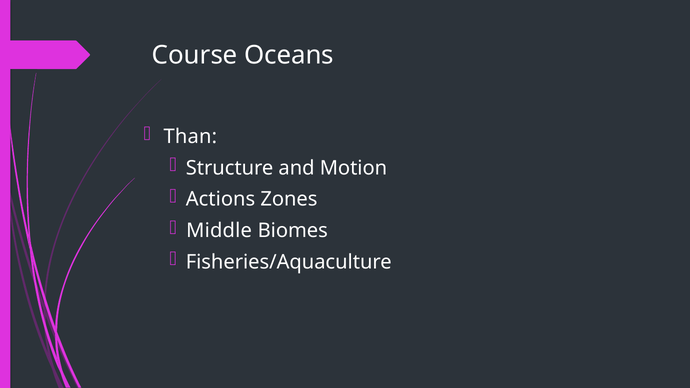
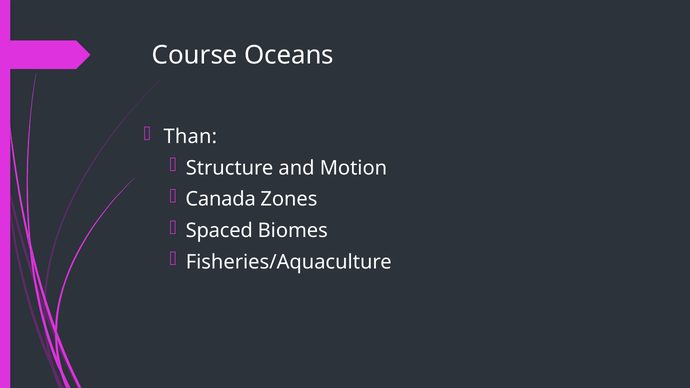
Actions: Actions -> Canada
Middle: Middle -> Spaced
